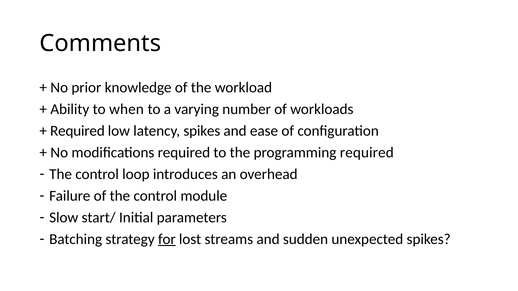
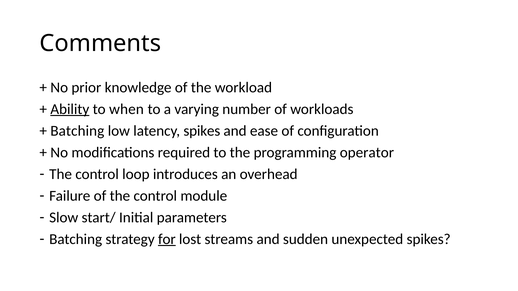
Ability underline: none -> present
Required at (77, 131): Required -> Batching
programming required: required -> operator
